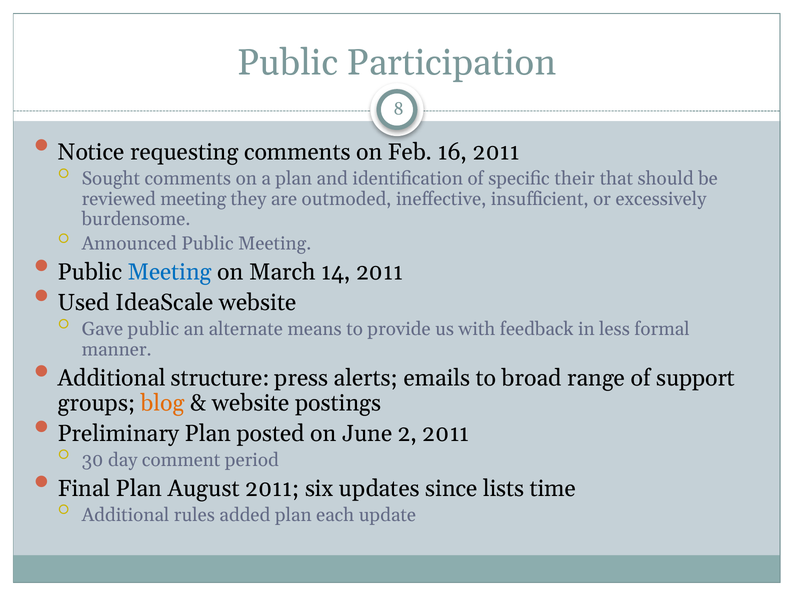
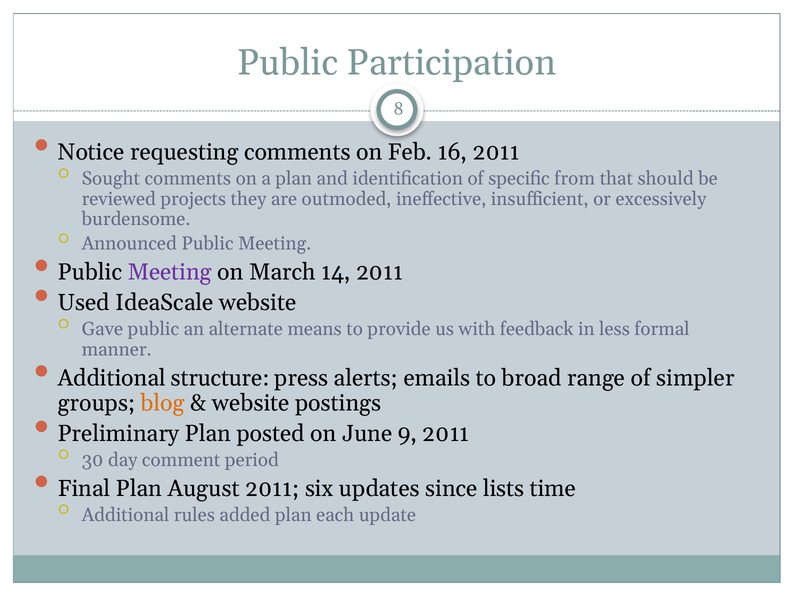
their: their -> from
reviewed meeting: meeting -> projects
Meeting at (170, 272) colour: blue -> purple
support: support -> simpler
2: 2 -> 9
